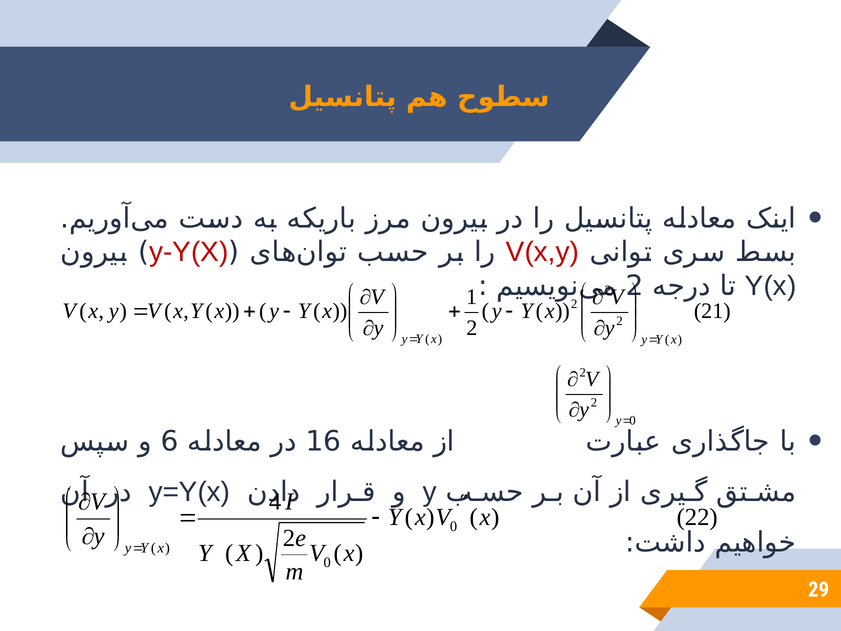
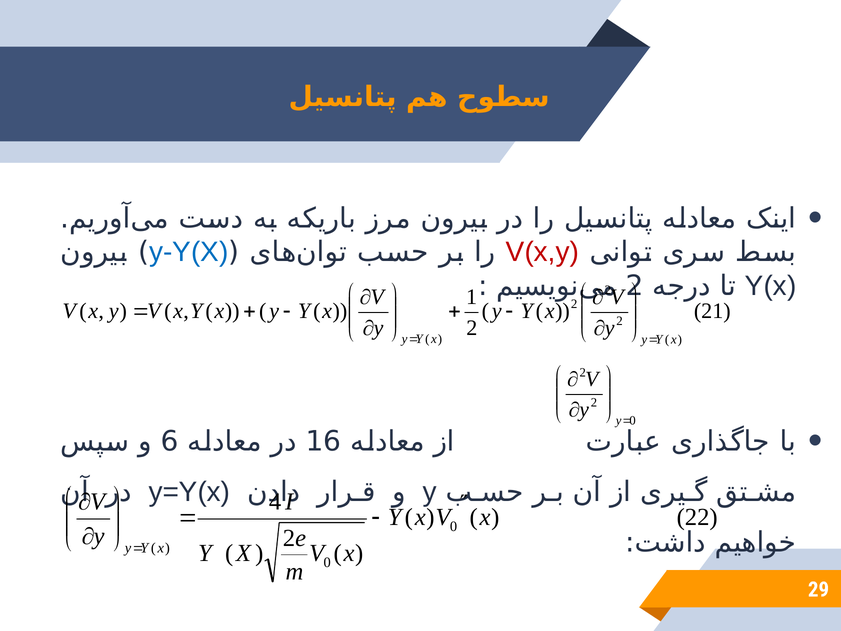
y-Y(X colour: red -> blue
